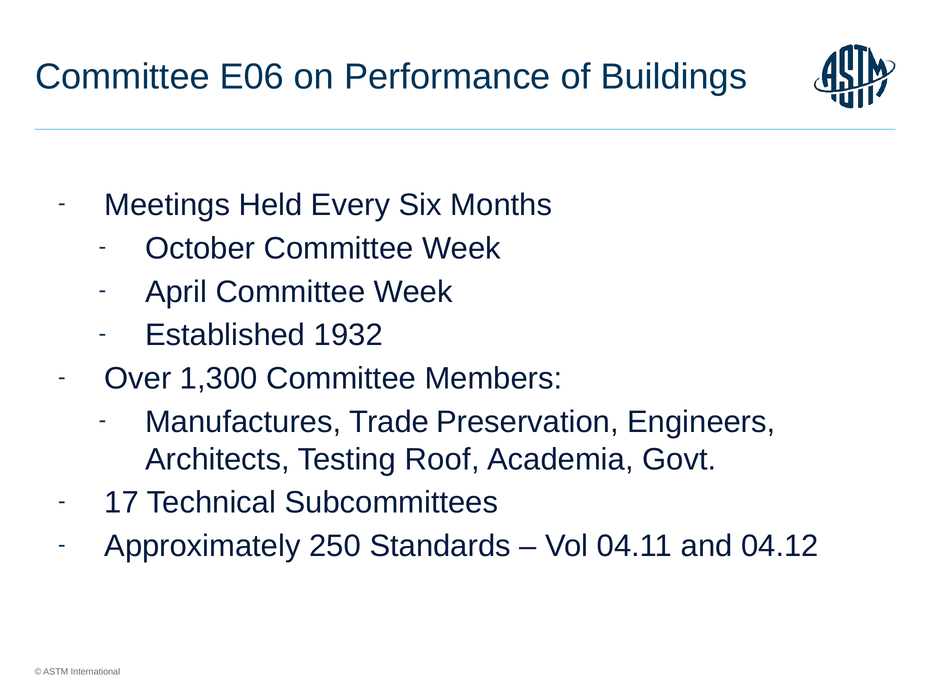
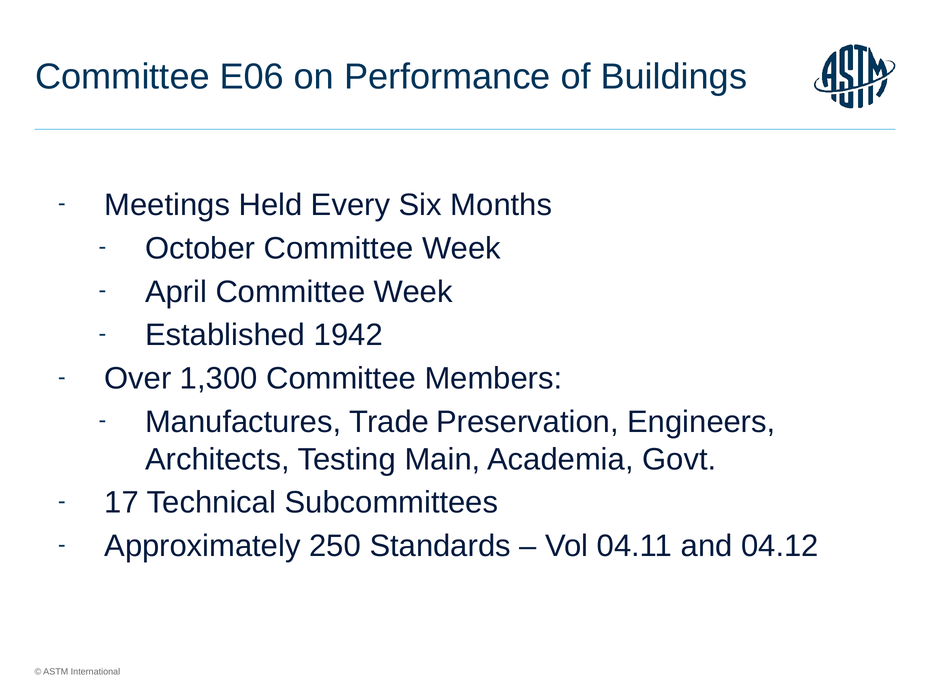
1932: 1932 -> 1942
Roof: Roof -> Main
